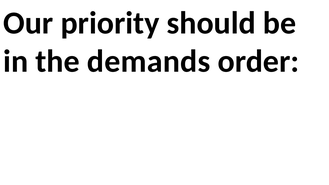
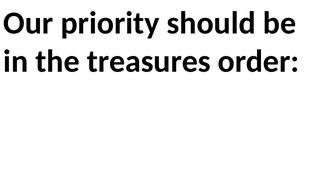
demands: demands -> treasures
